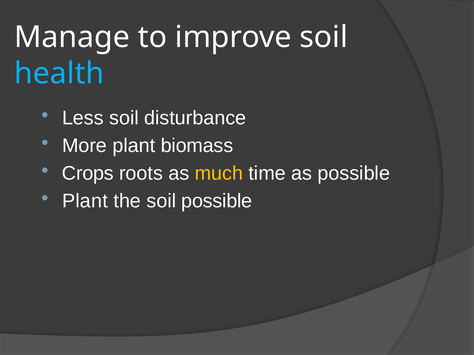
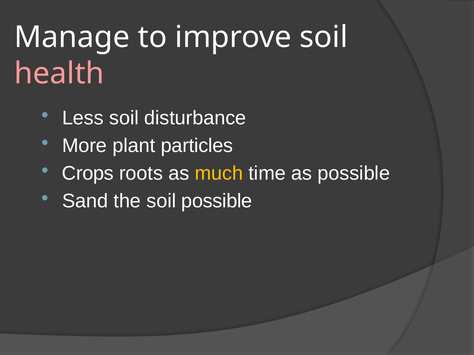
health colour: light blue -> pink
biomass: biomass -> particles
Plant at (85, 201): Plant -> Sand
